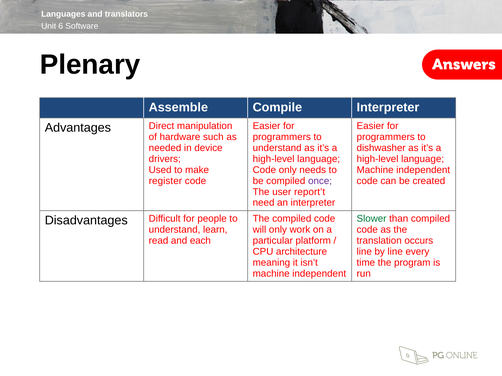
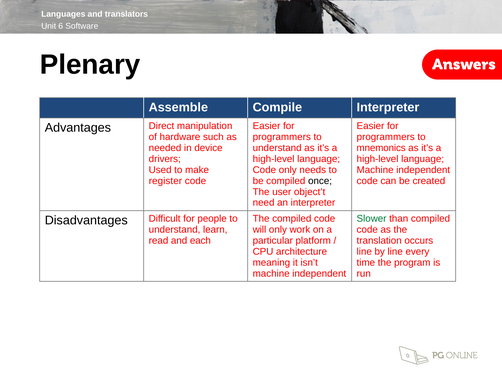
dishwasher: dishwasher -> mnemonics
once colour: purple -> black
report’t: report’t -> object’t
